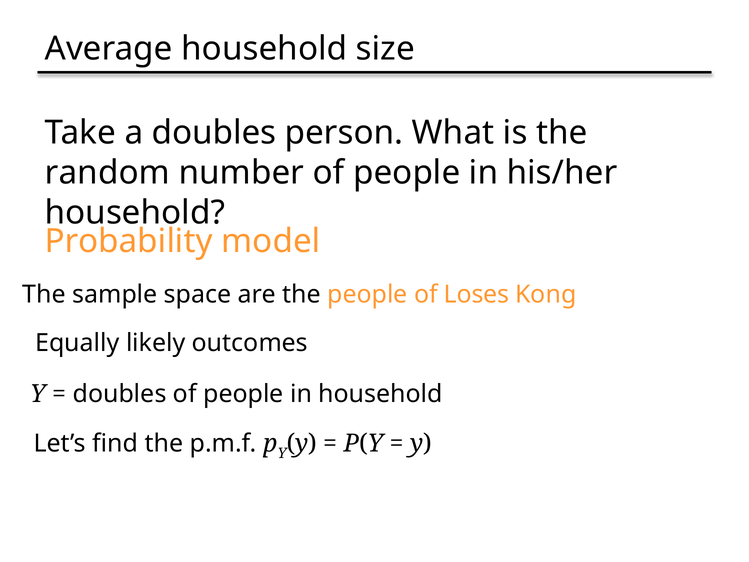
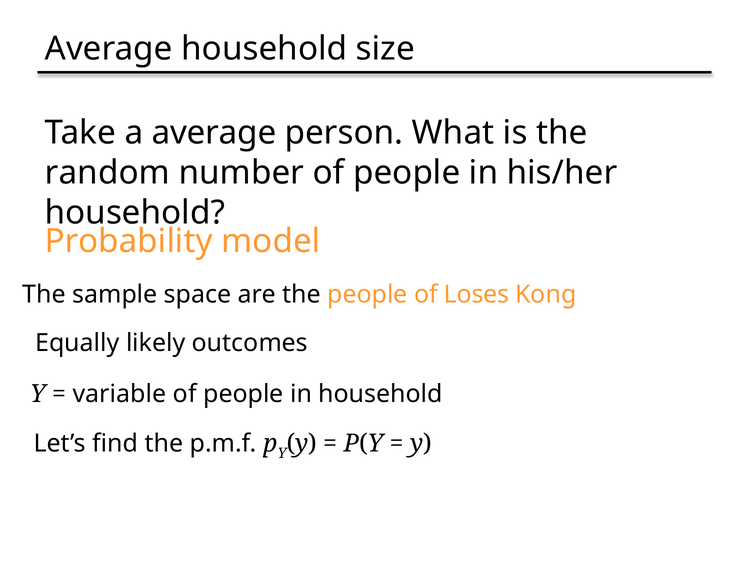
a doubles: doubles -> average
doubles at (120, 394): doubles -> variable
